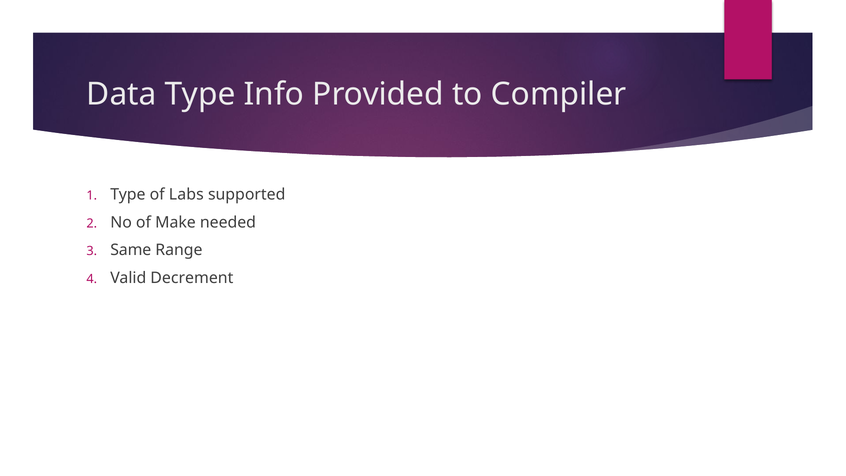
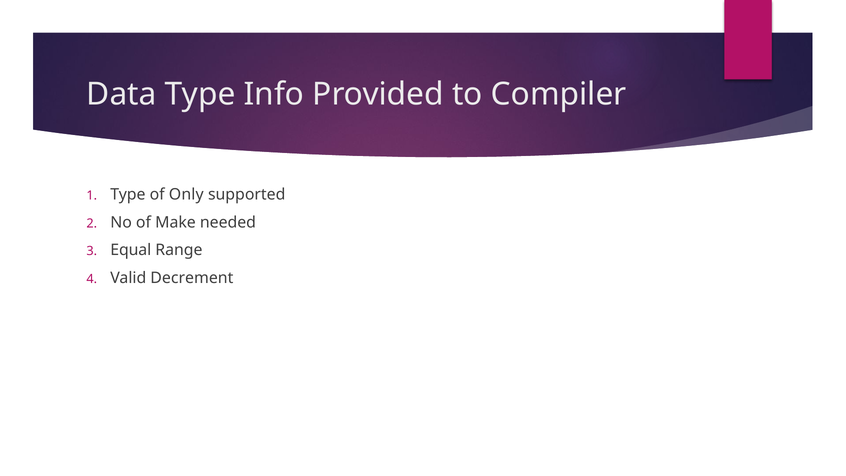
Labs: Labs -> Only
Same: Same -> Equal
